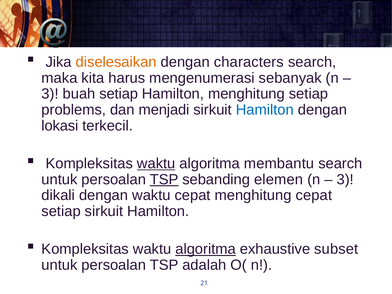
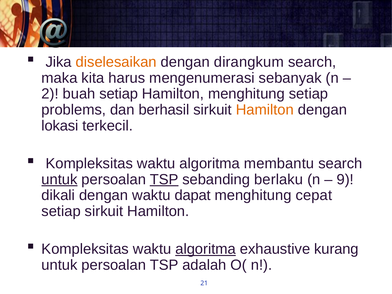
characters: characters -> dirangkum
3 at (50, 94): 3 -> 2
menjadi: menjadi -> berhasil
Hamilton at (265, 110) colour: blue -> orange
waktu at (156, 164) underline: present -> none
untuk at (59, 179) underline: none -> present
elemen: elemen -> berlaku
3 at (345, 179): 3 -> 9
waktu cepat: cepat -> dapat
subset: subset -> kurang
